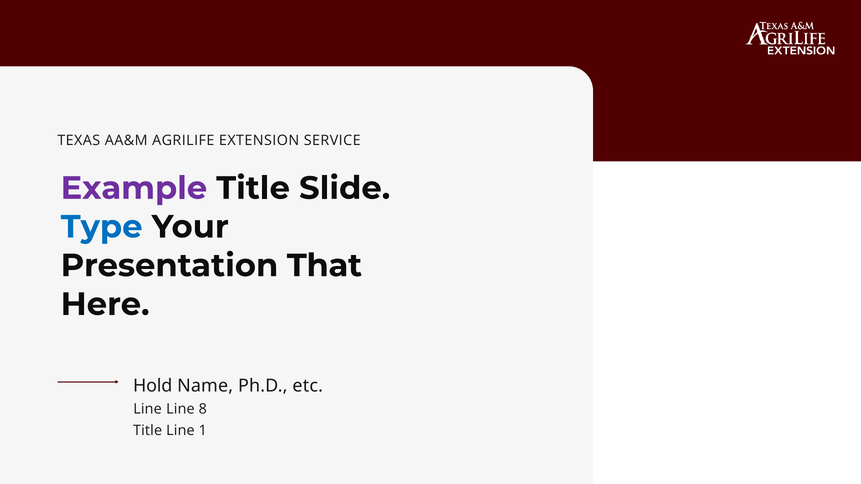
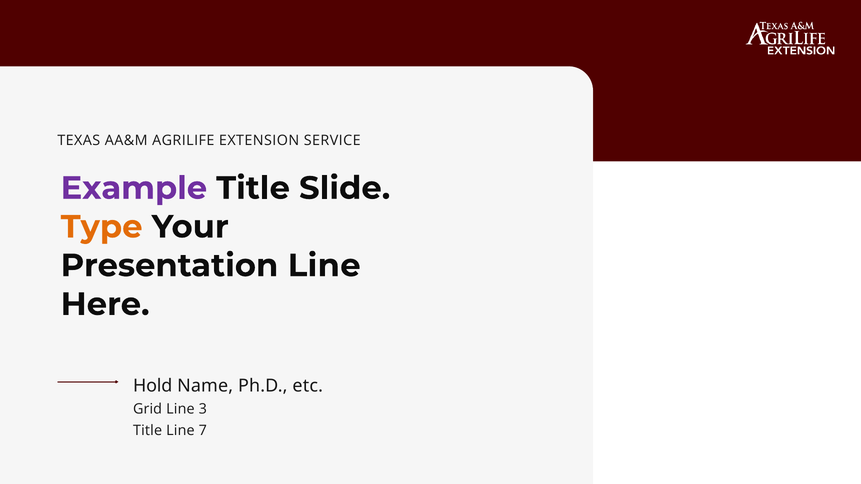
Type colour: blue -> orange
Presentation That: That -> Line
Line at (148, 409): Line -> Grid
8: 8 -> 3
1: 1 -> 7
